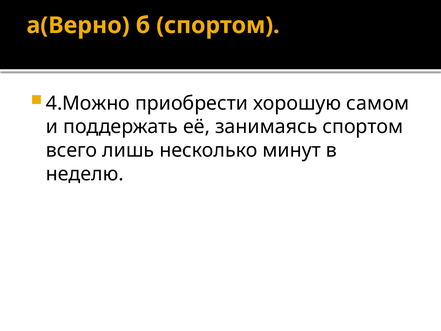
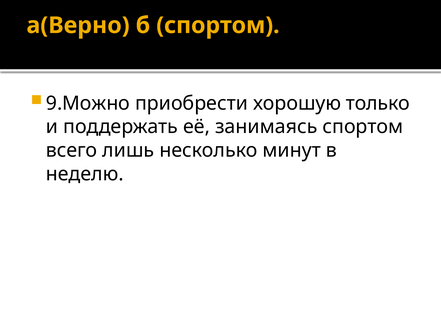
4.Можно: 4.Можно -> 9.Можно
самом: самом -> только
